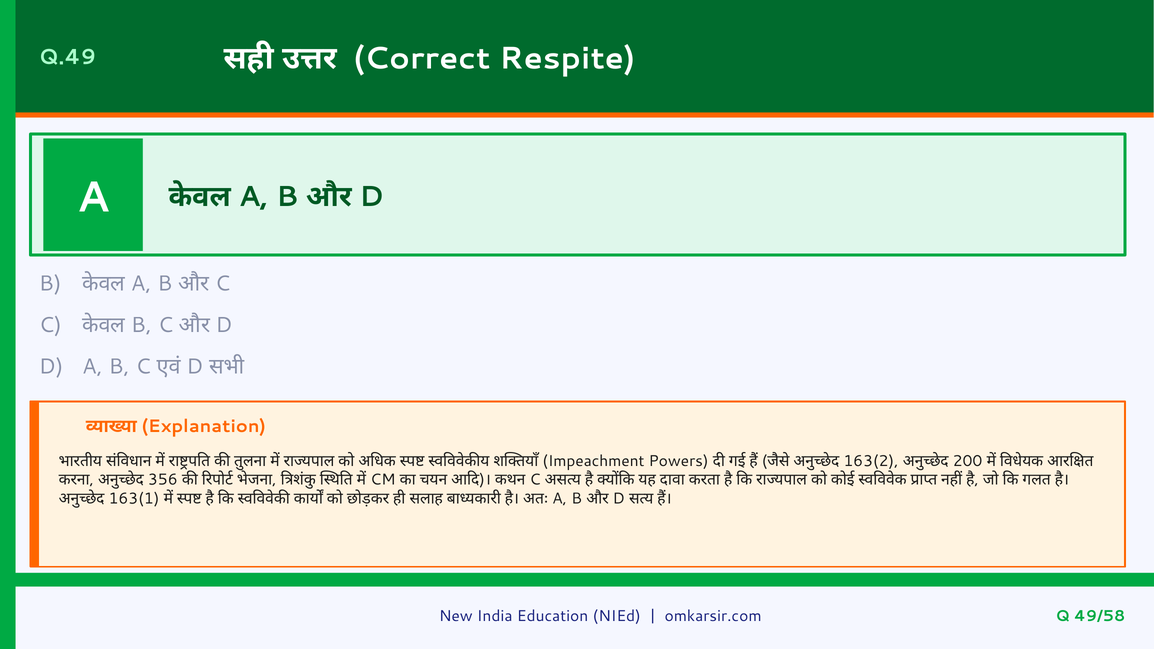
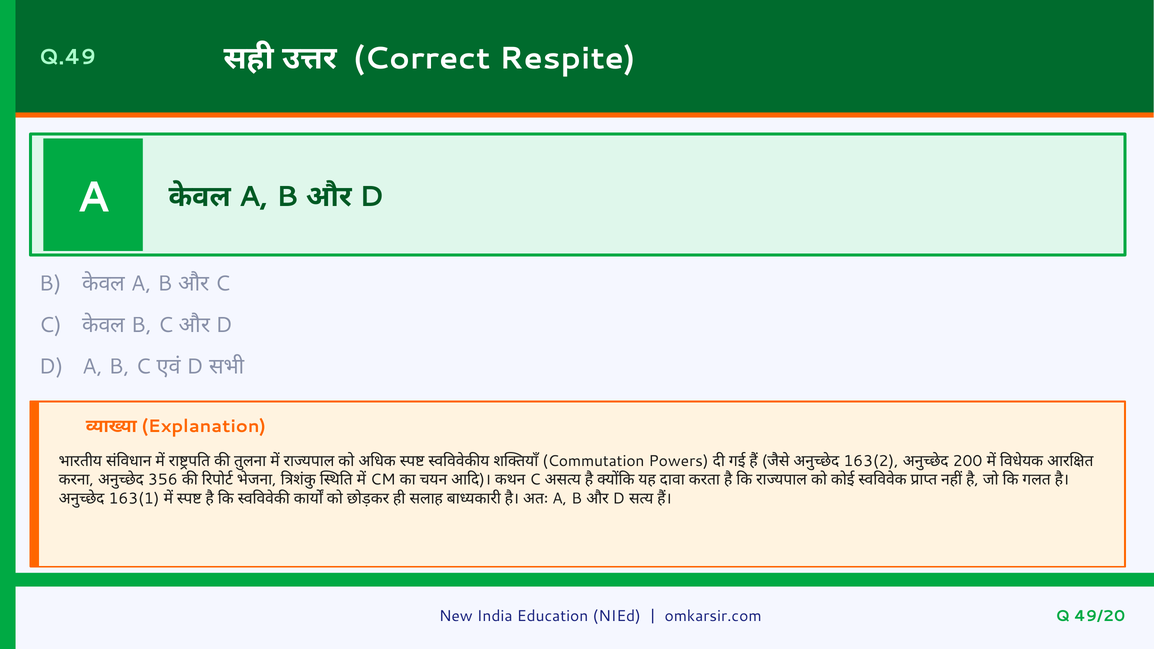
Impeachment: Impeachment -> Commutation
49/58: 49/58 -> 49/20
